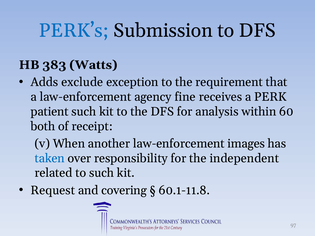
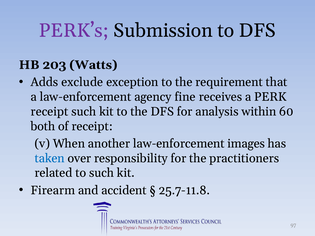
PERK’s colour: blue -> purple
383: 383 -> 203
patient at (50, 112): patient -> receipt
independent: independent -> practitioners
Request: Request -> Firearm
covering: covering -> accident
60.1-11.8: 60.1-11.8 -> 25.7-11.8
